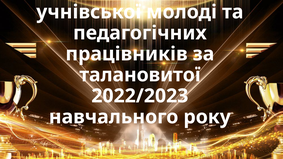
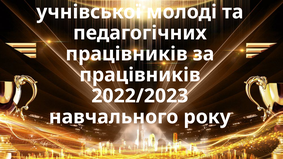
талановитої at (140, 75): талановитої -> працівників
